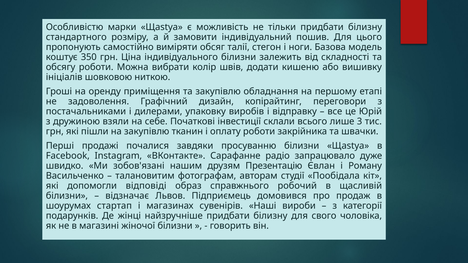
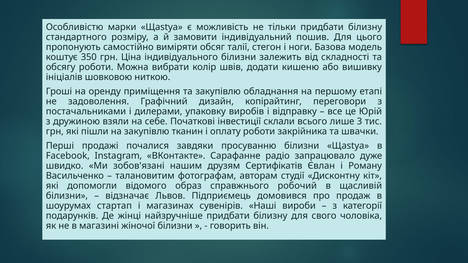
Презентацію: Презентацію -> Сертифікатів
Пообідала: Пообідала -> Дисконтну
відповіді: відповіді -> відомого
